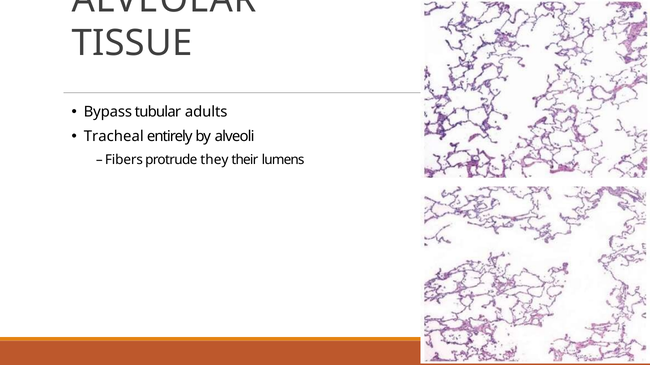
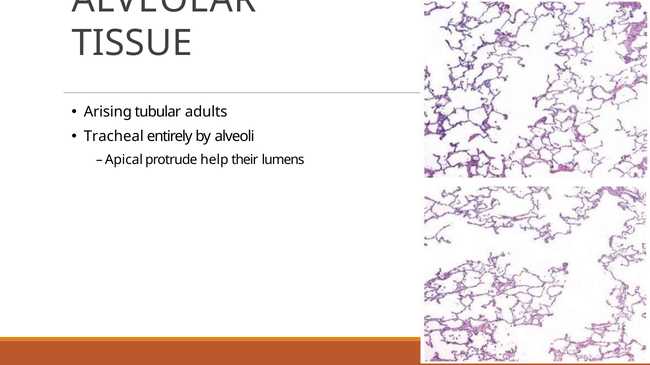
Bypass: Bypass -> Arising
Fibers: Fibers -> Apical
they: they -> help
